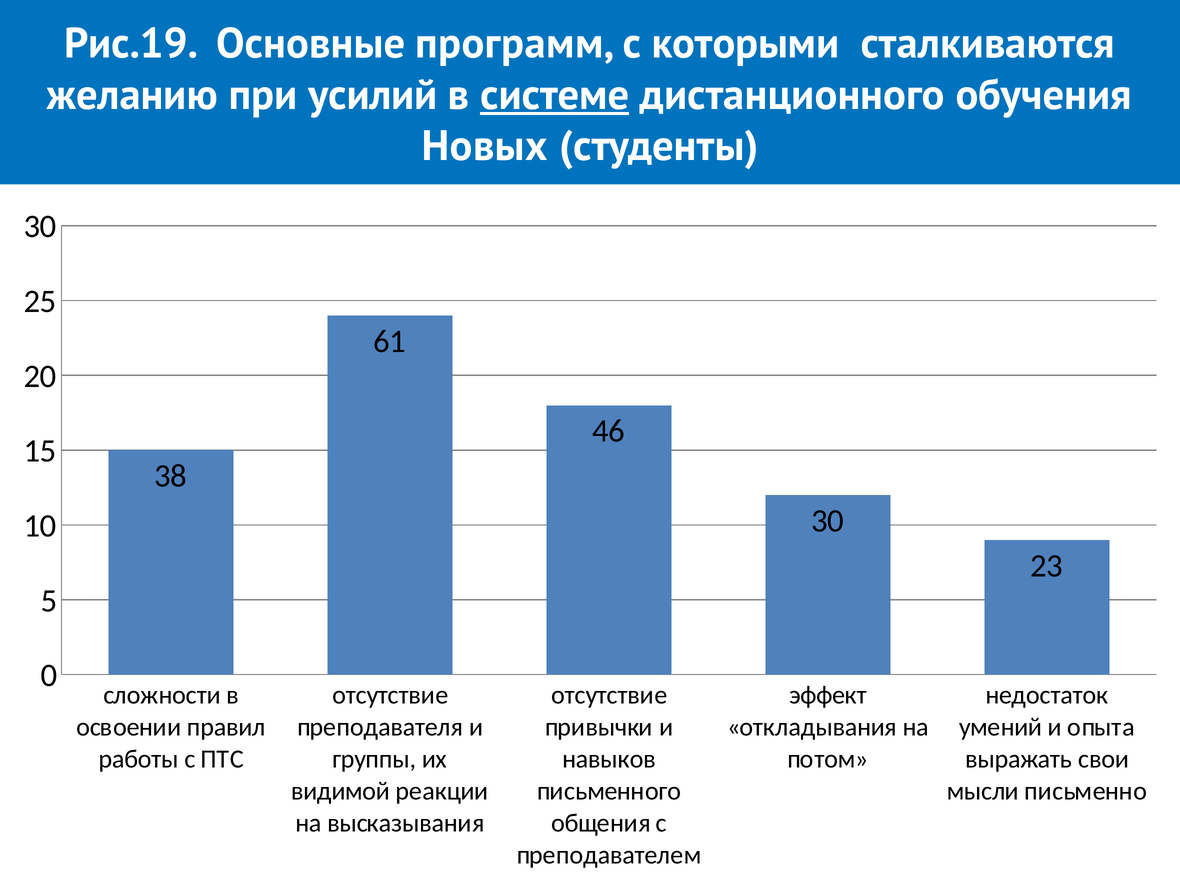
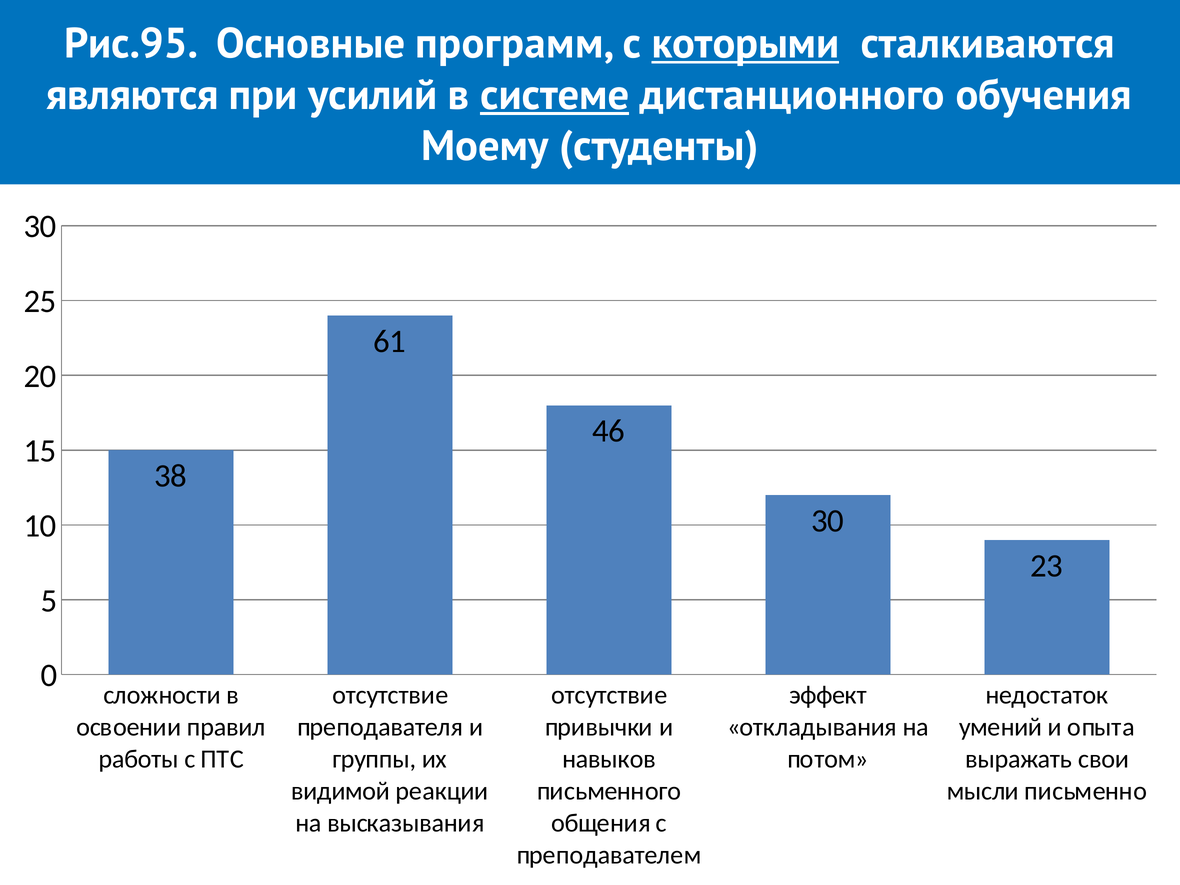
Рис.19: Рис.19 -> Рис.95
которыми underline: none -> present
желанию: желанию -> являются
Новых: Новых -> Моему
